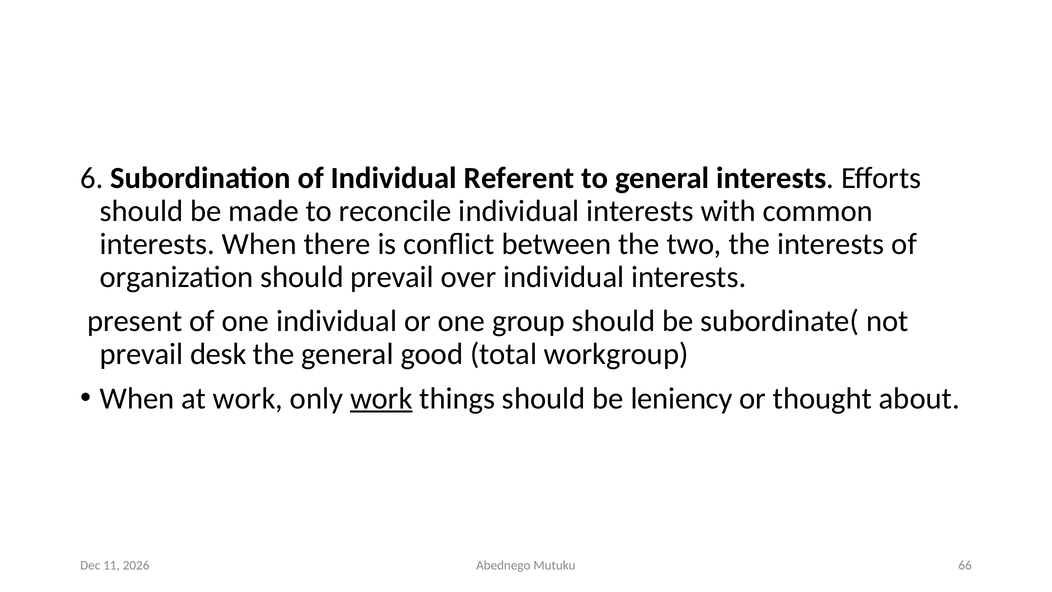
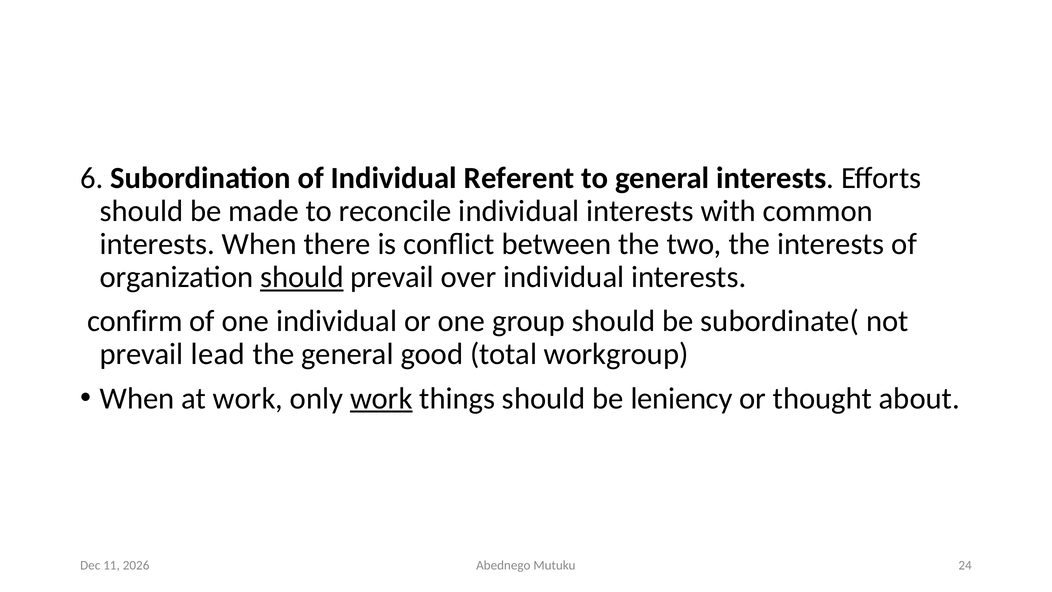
should at (302, 277) underline: none -> present
present: present -> confirm
desk: desk -> lead
66: 66 -> 24
